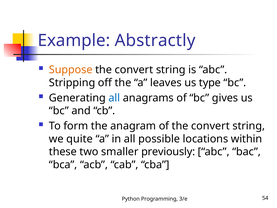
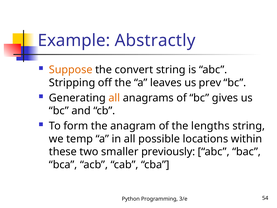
type: type -> prev
all at (114, 98) colour: blue -> orange
of the convert: convert -> lengths
quite: quite -> temp
